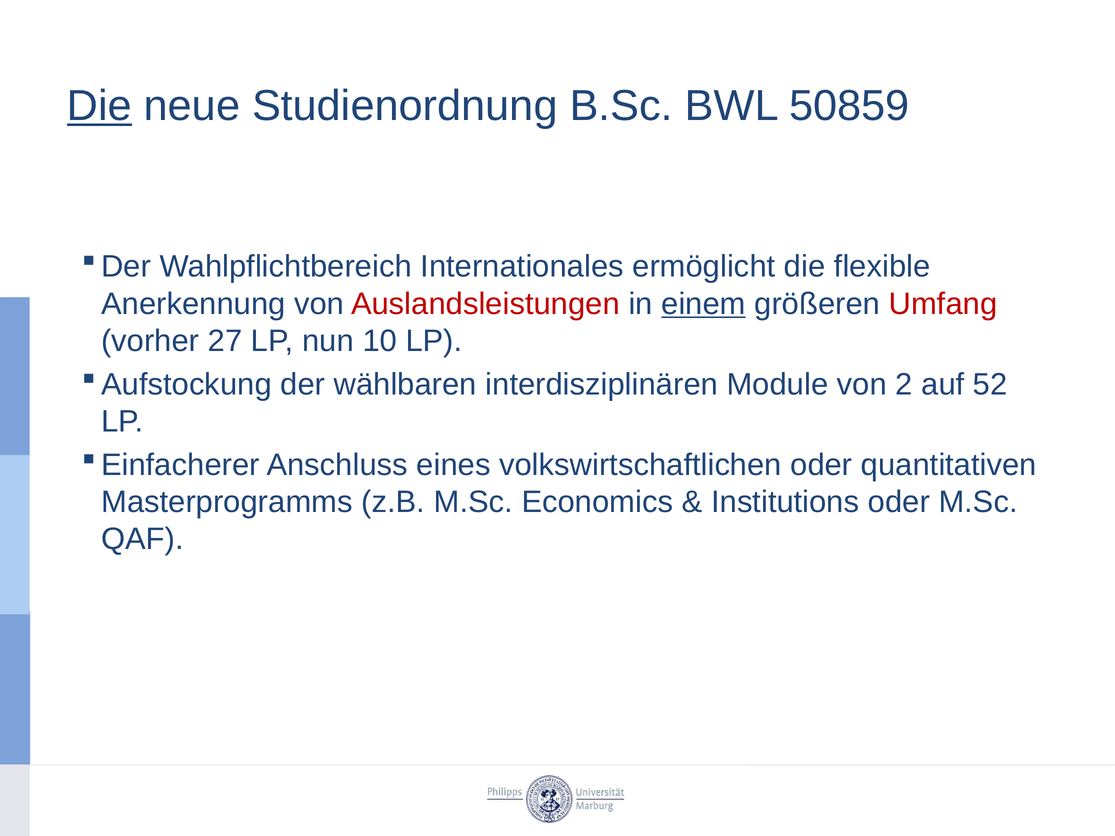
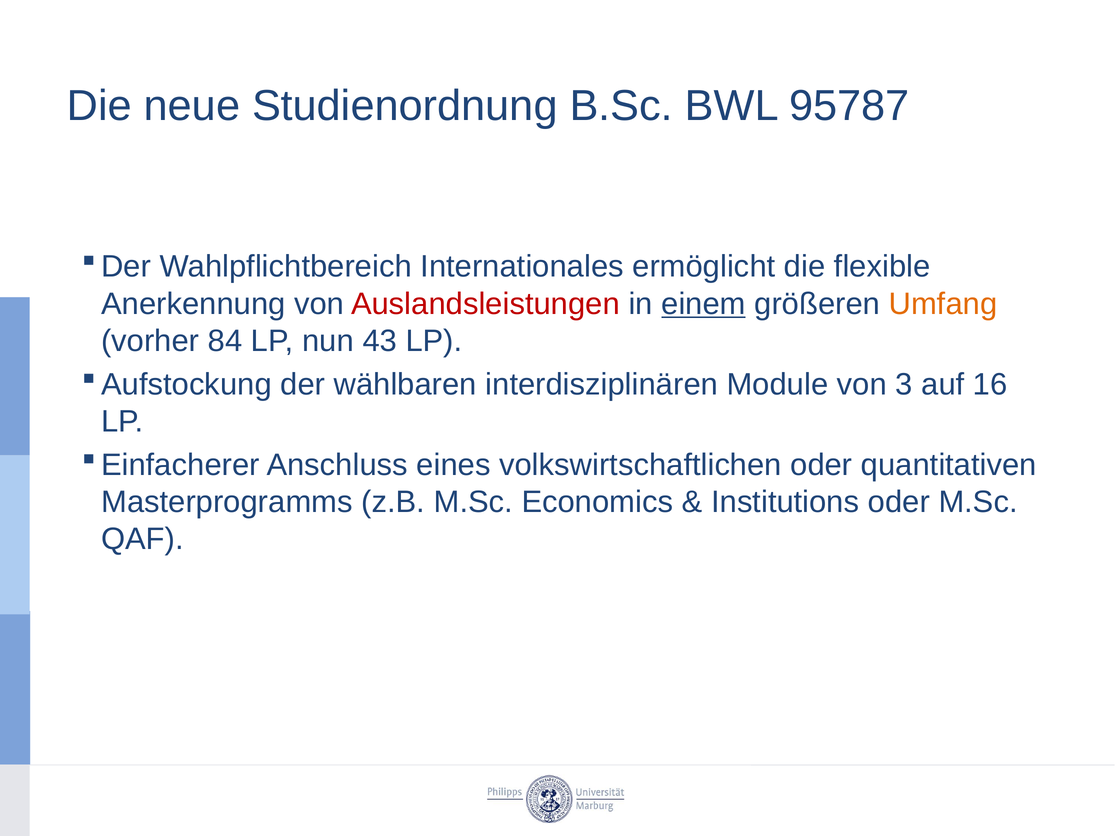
Die at (99, 106) underline: present -> none
50859: 50859 -> 95787
Umfang colour: red -> orange
27: 27 -> 84
10: 10 -> 43
2: 2 -> 3
52: 52 -> 16
